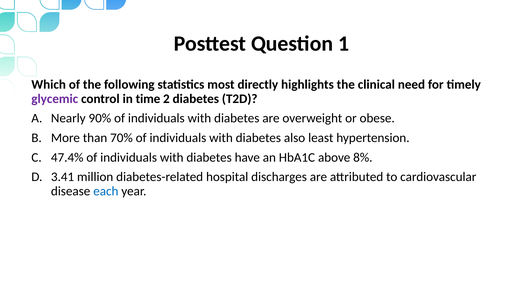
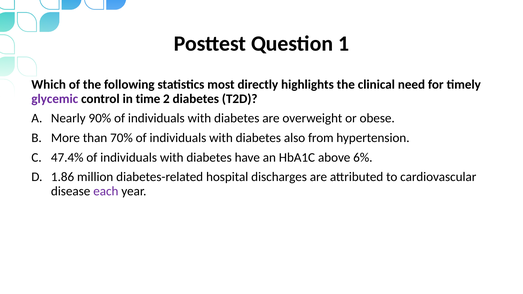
least: least -> from
8%: 8% -> 6%
3.41: 3.41 -> 1.86
each colour: blue -> purple
